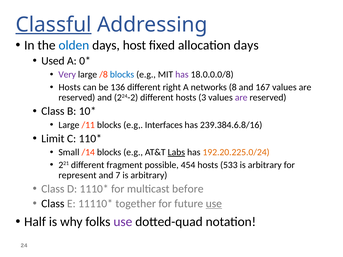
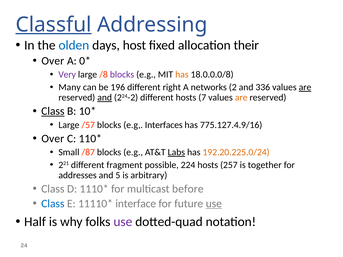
allocation days: days -> their
Used at (53, 61): Used -> Over
blocks at (122, 75) colour: blue -> purple
has at (182, 75) colour: purple -> orange
Hosts at (70, 87): Hosts -> Many
136: 136 -> 196
8: 8 -> 2
167: 167 -> 336
are at (305, 87) underline: none -> present
and at (105, 98) underline: none -> present
3: 3 -> 7
are at (241, 98) colour: purple -> orange
Class at (53, 111) underline: none -> present
/11: /11 -> /57
239.384.6.8/16: 239.384.6.8/16 -> 775.127.4.9/16
Limit at (53, 139): Limit -> Over
/14: /14 -> /87
454: 454 -> 224
533: 533 -> 257
arbitrary at (265, 165): arbitrary -> together
represent: represent -> addresses
7: 7 -> 5
Class at (53, 204) colour: black -> blue
together: together -> interface
